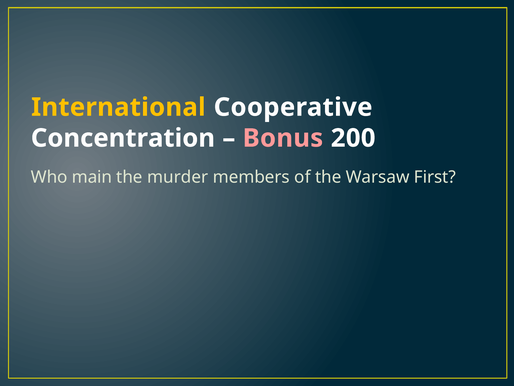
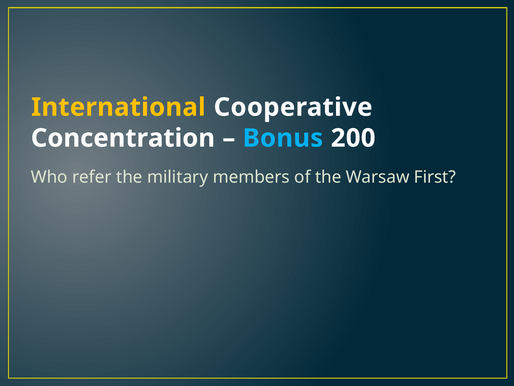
Bonus colour: pink -> light blue
main: main -> refer
murder: murder -> military
